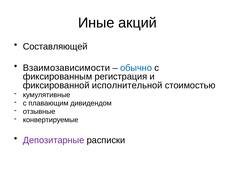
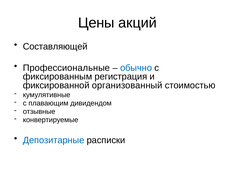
Иные: Иные -> Цены
Взаимозависимости: Взаимозависимости -> Профессиональные
исполнительной: исполнительной -> организованный
Депозитарные colour: purple -> blue
